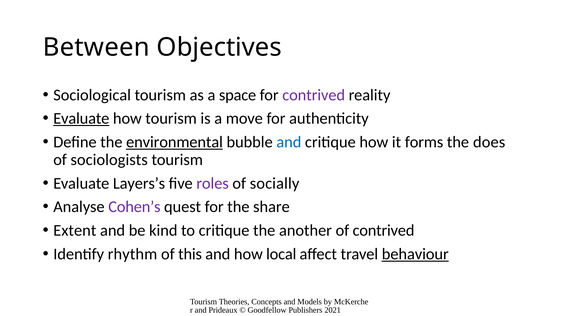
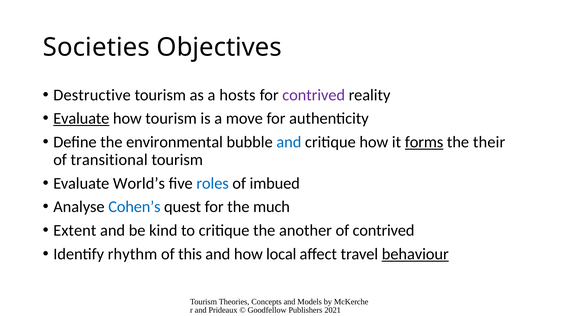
Between: Between -> Societies
Sociological: Sociological -> Destructive
space: space -> hosts
environmental underline: present -> none
forms underline: none -> present
does: does -> their
sociologists: sociologists -> transitional
Layers’s: Layers’s -> World’s
roles colour: purple -> blue
socially: socially -> imbued
Cohen’s colour: purple -> blue
share: share -> much
